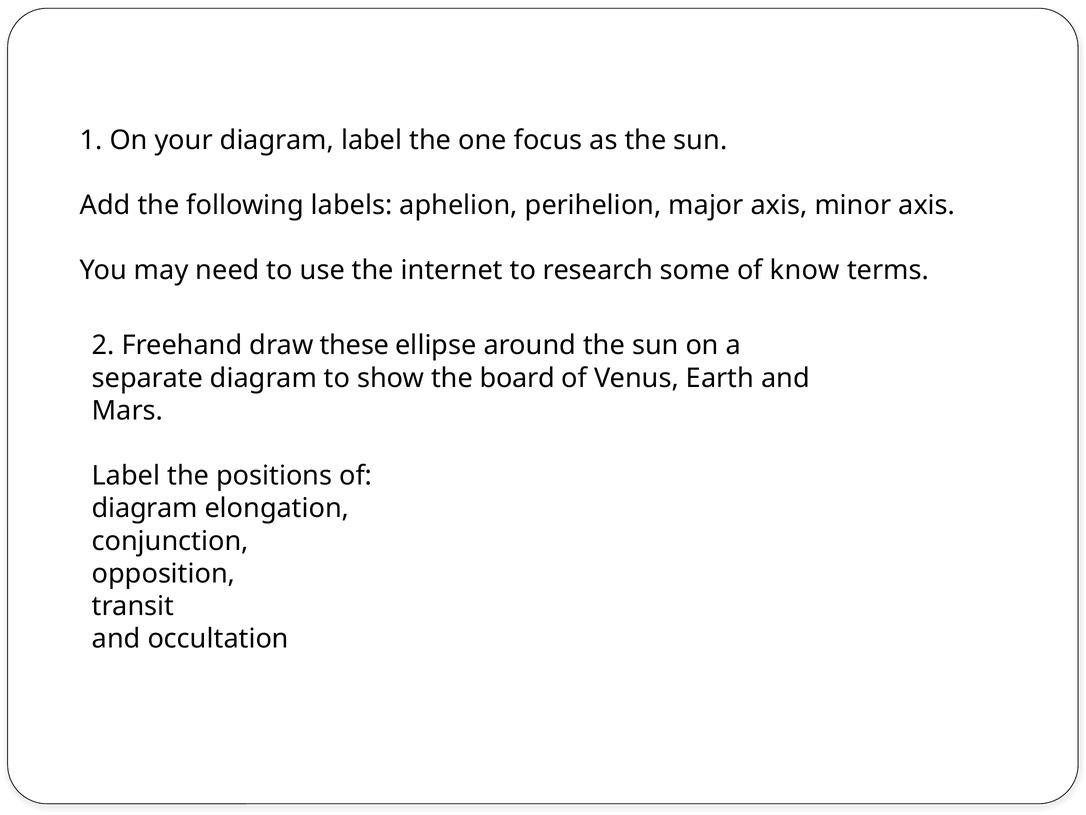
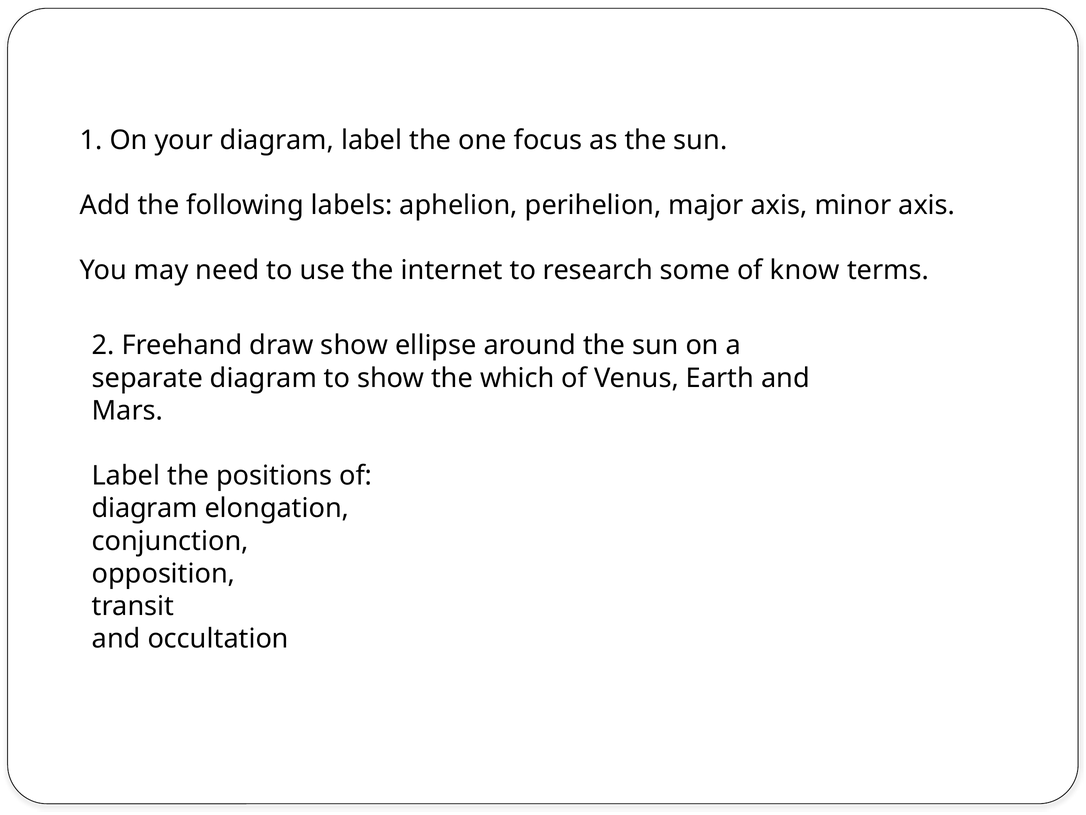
draw these: these -> show
board: board -> which
